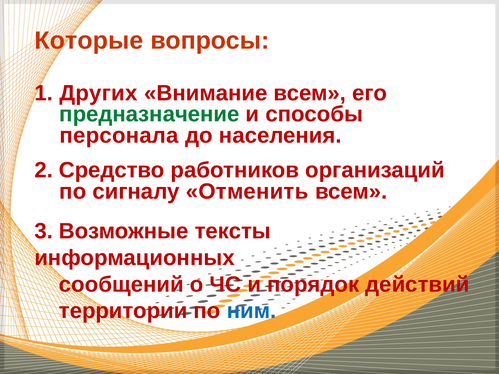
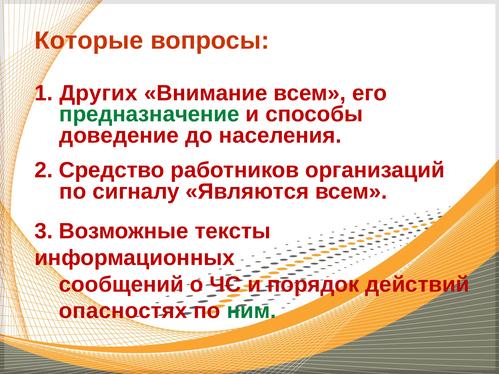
персонала: персонала -> доведение
Отменить: Отменить -> Являются
территории: территории -> опасностях
ним colour: blue -> green
